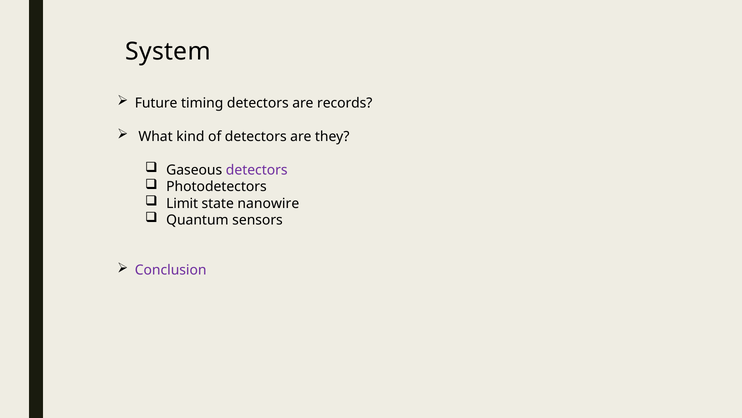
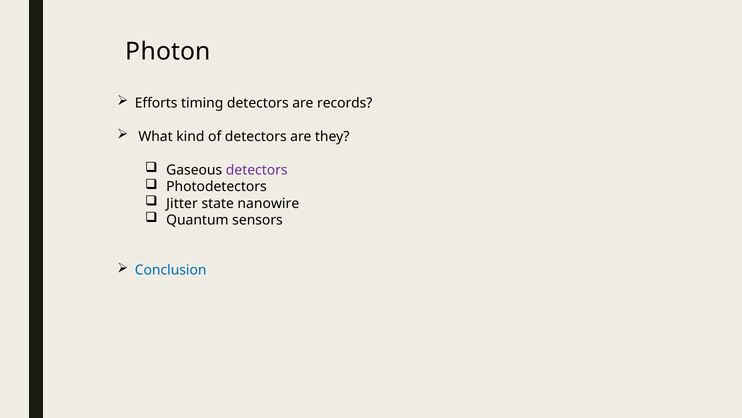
System: System -> Photon
Future: Future -> Efforts
Limit: Limit -> Jitter
Conclusion colour: purple -> blue
